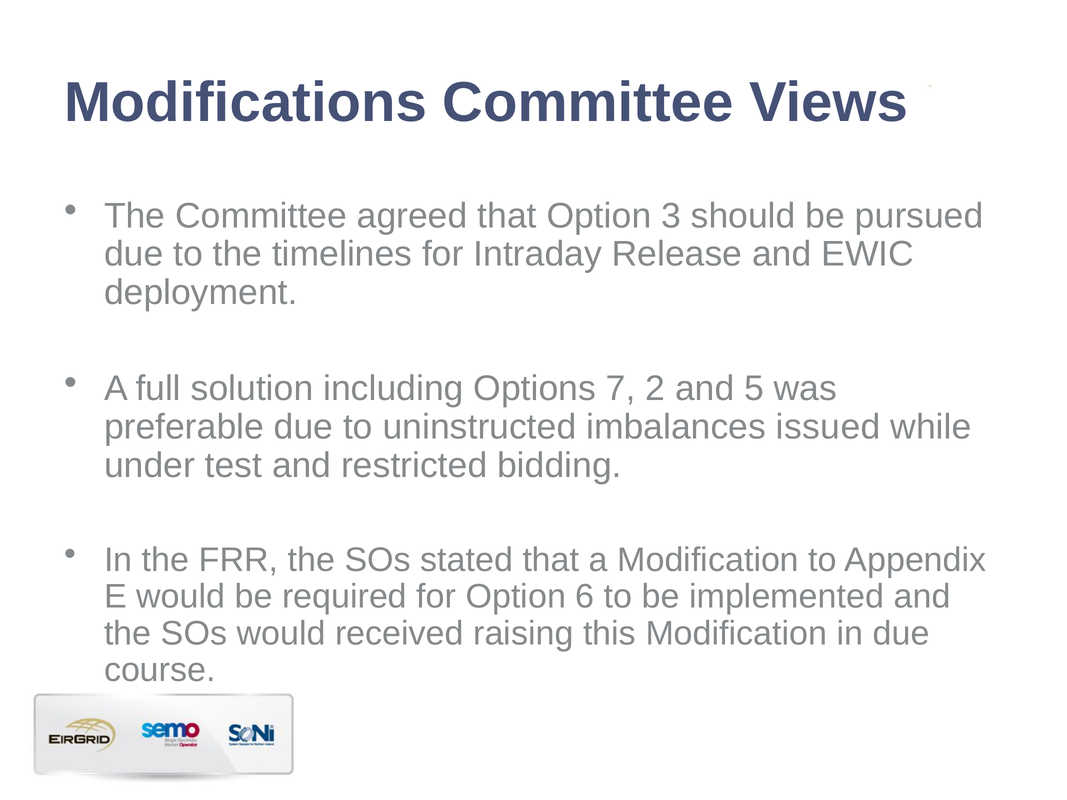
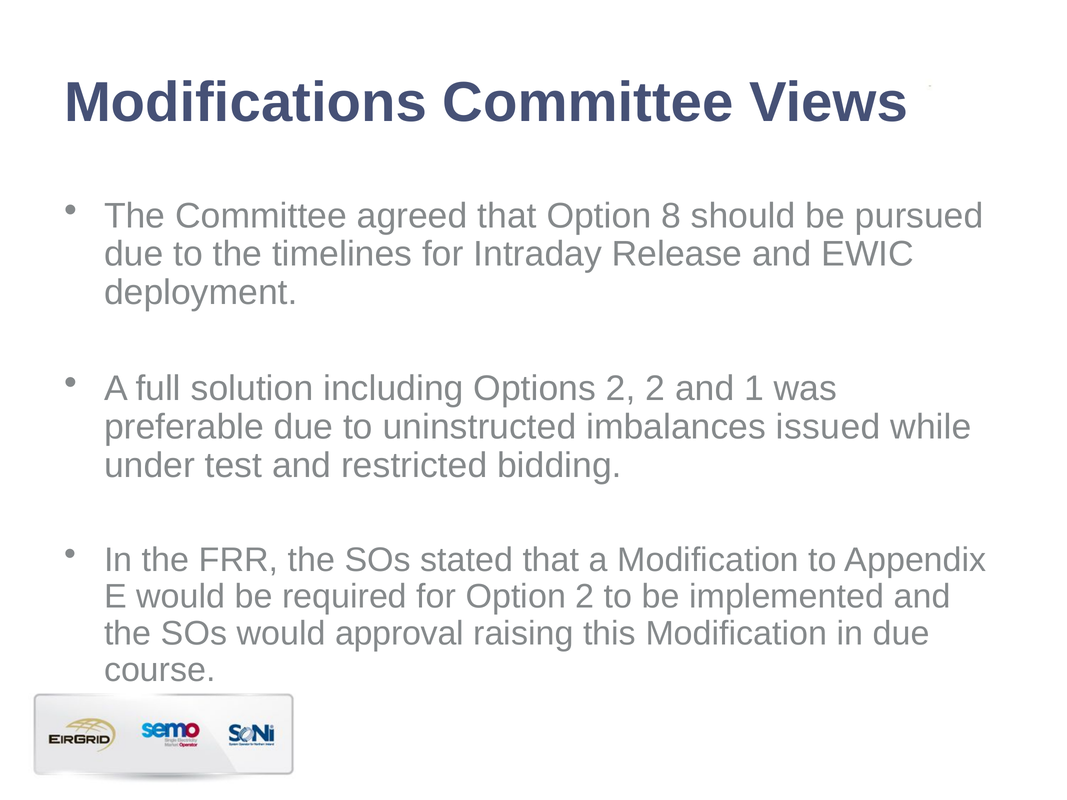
3: 3 -> 8
Options 7: 7 -> 2
5: 5 -> 1
Option 6: 6 -> 2
received: received -> approval
